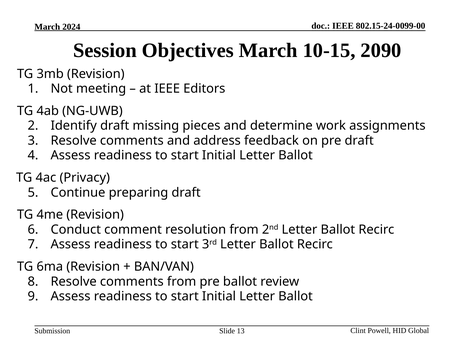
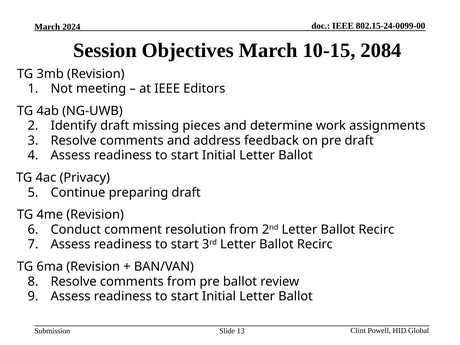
2090: 2090 -> 2084
